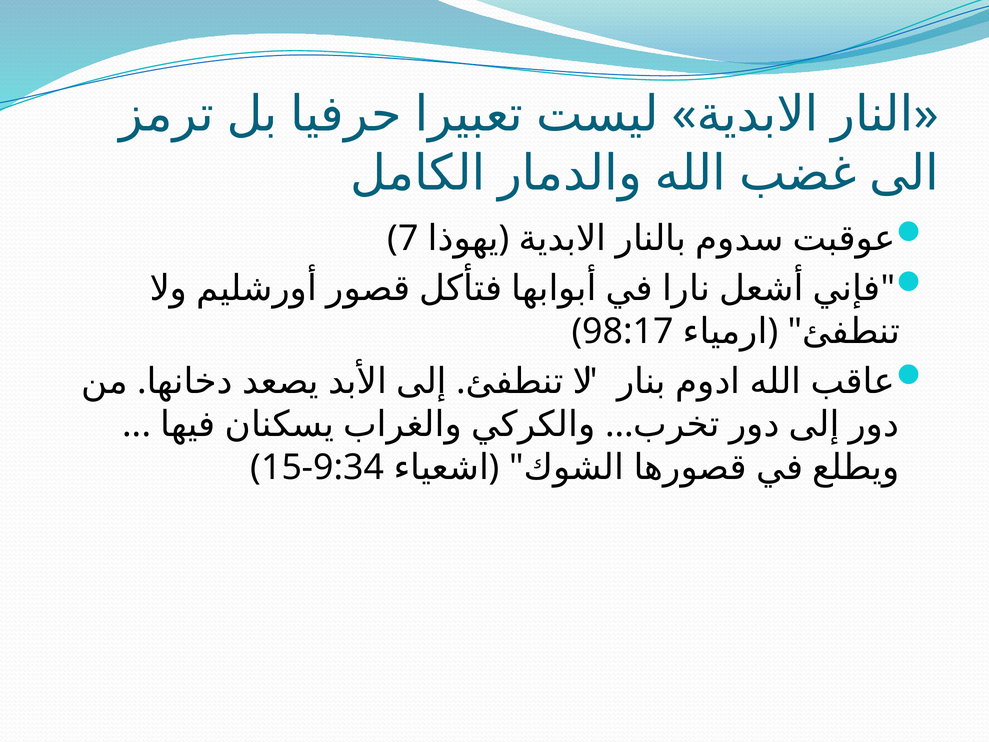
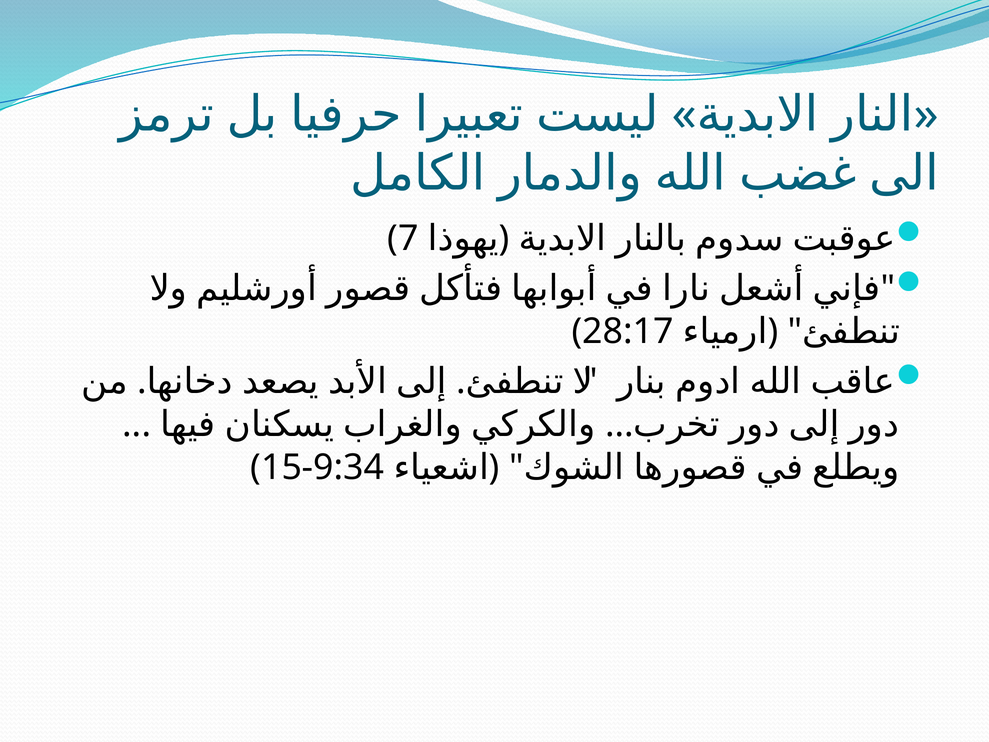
98:17: 98:17 -> 28:17
